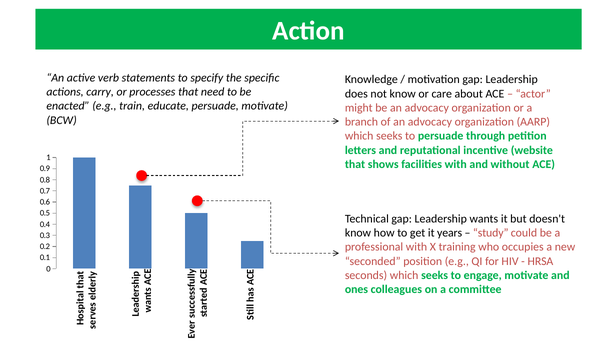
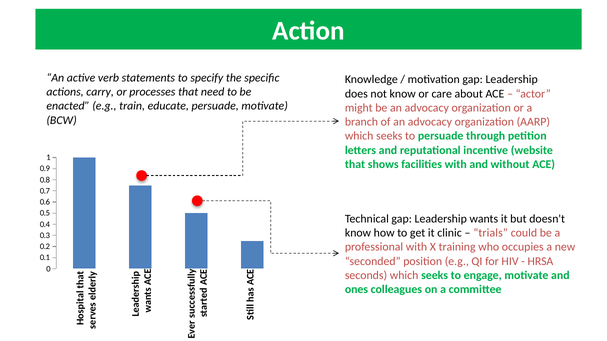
years: years -> clinic
study: study -> trials
